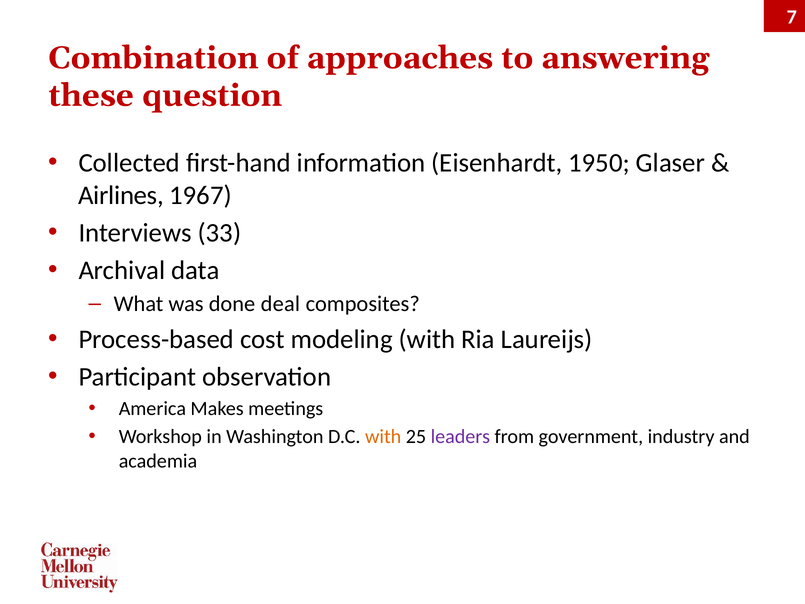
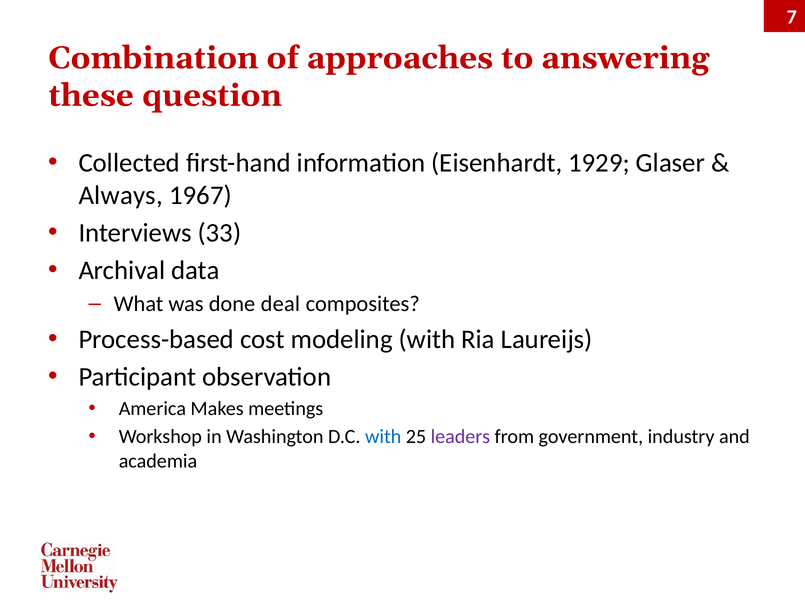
1950: 1950 -> 1929
Airlines: Airlines -> Always
with at (383, 437) colour: orange -> blue
